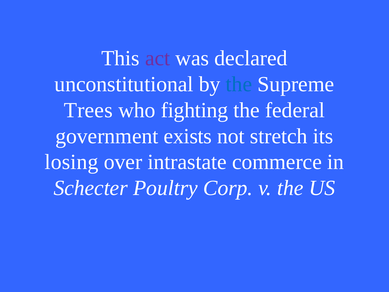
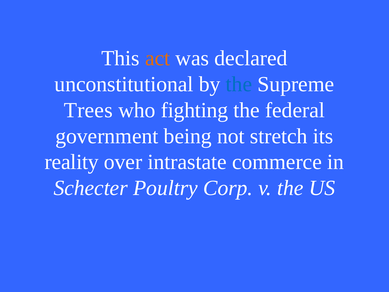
act colour: purple -> orange
exists: exists -> being
losing: losing -> reality
